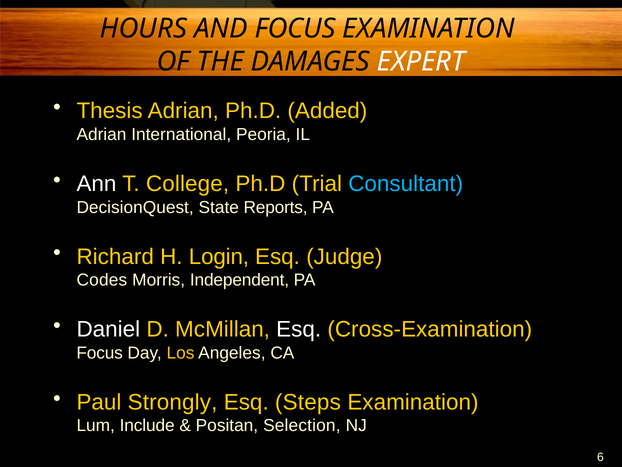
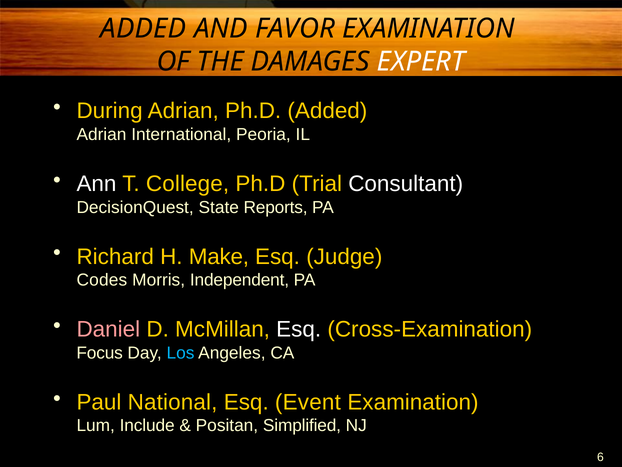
HOURS at (143, 28): HOURS -> ADDED
AND FOCUS: FOCUS -> FAVOR
Thesis: Thesis -> During
Consultant colour: light blue -> white
Login: Login -> Make
Daniel colour: white -> pink
Los colour: yellow -> light blue
Strongly: Strongly -> National
Steps: Steps -> Event
Selection: Selection -> Simplified
